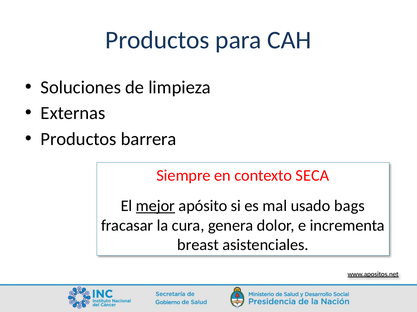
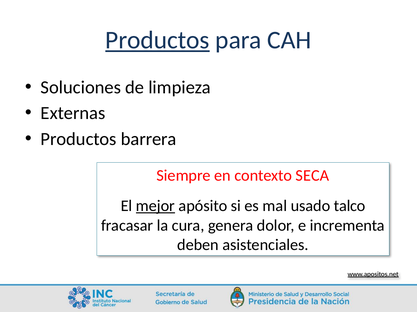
Productos at (157, 40) underline: none -> present
bags: bags -> talco
breast: breast -> deben
